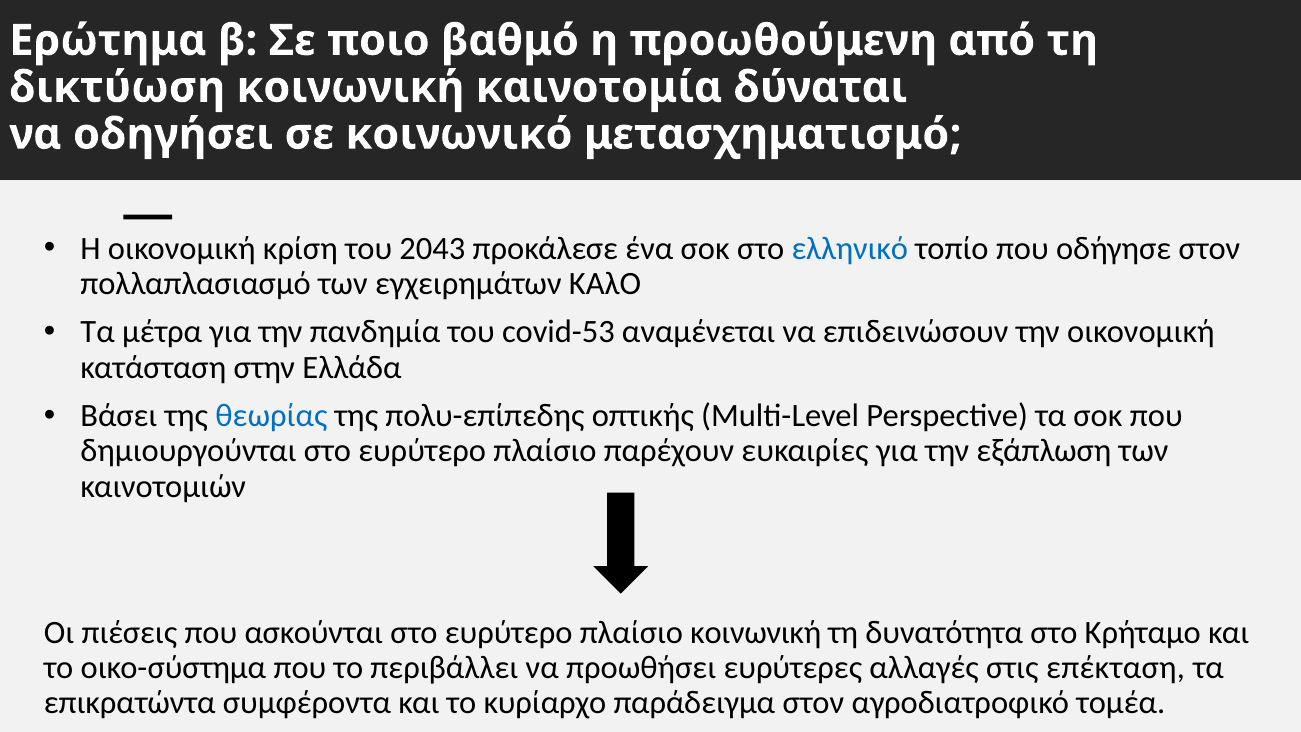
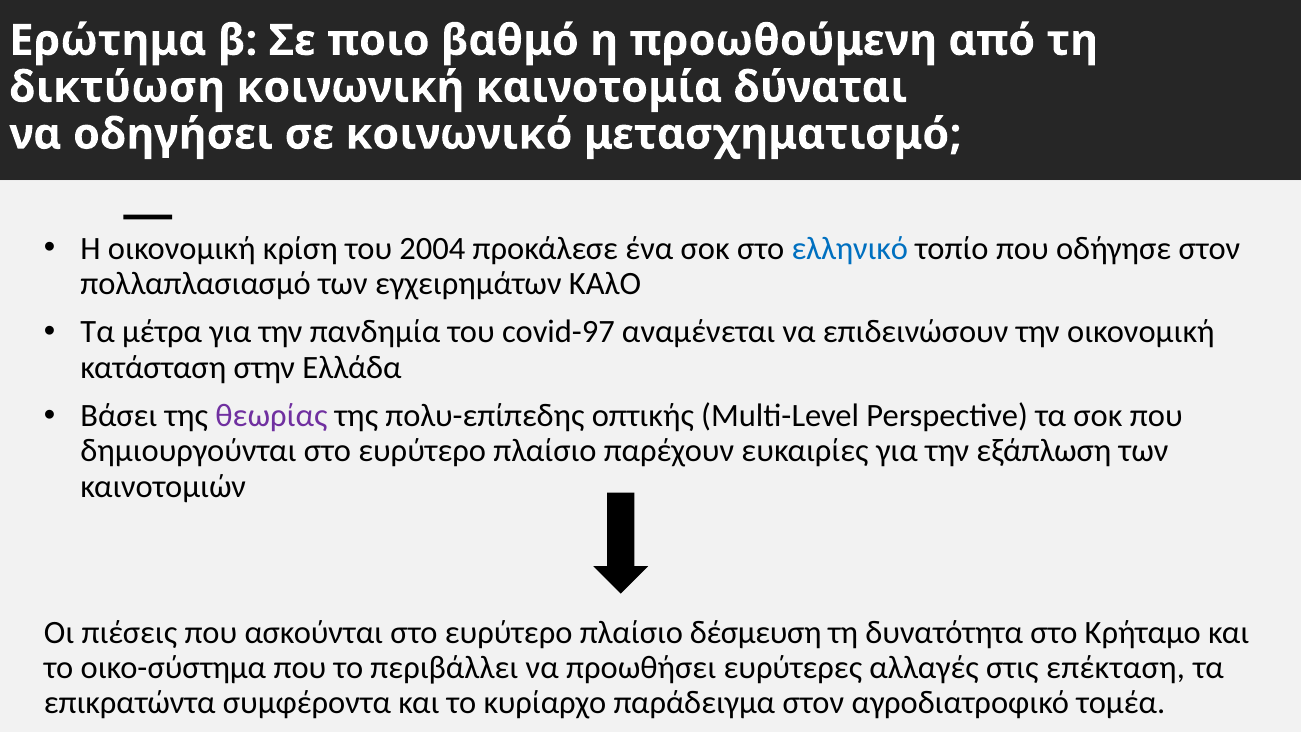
2043: 2043 -> 2004
covid-53: covid-53 -> covid-97
θεωρίας colour: blue -> purple
πλαίσιο κοινωνική: κοινωνική -> δέσμευση
